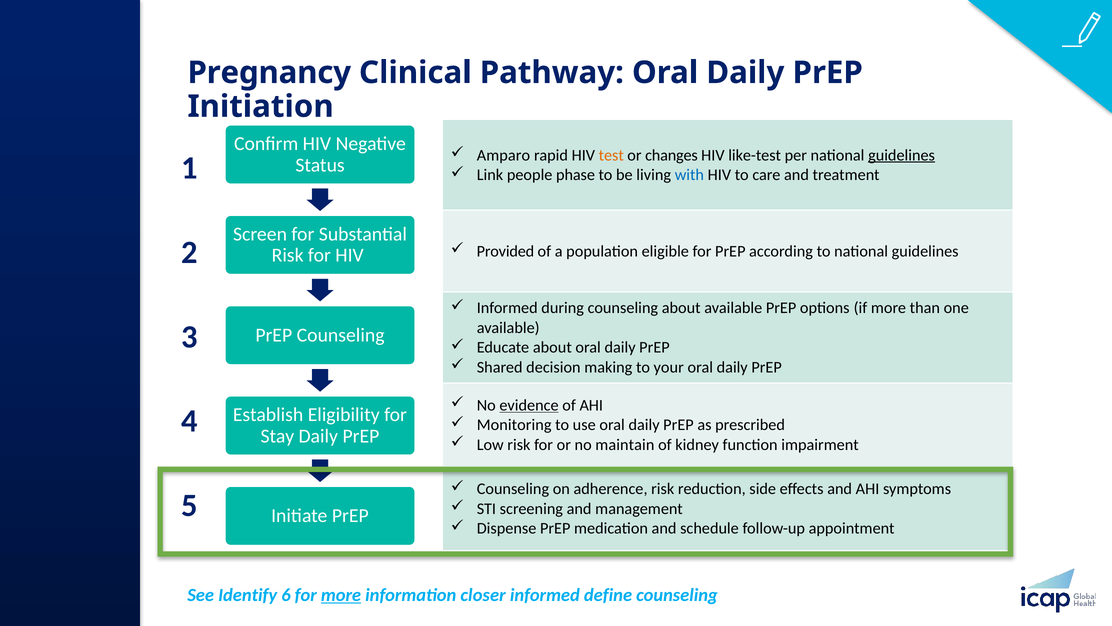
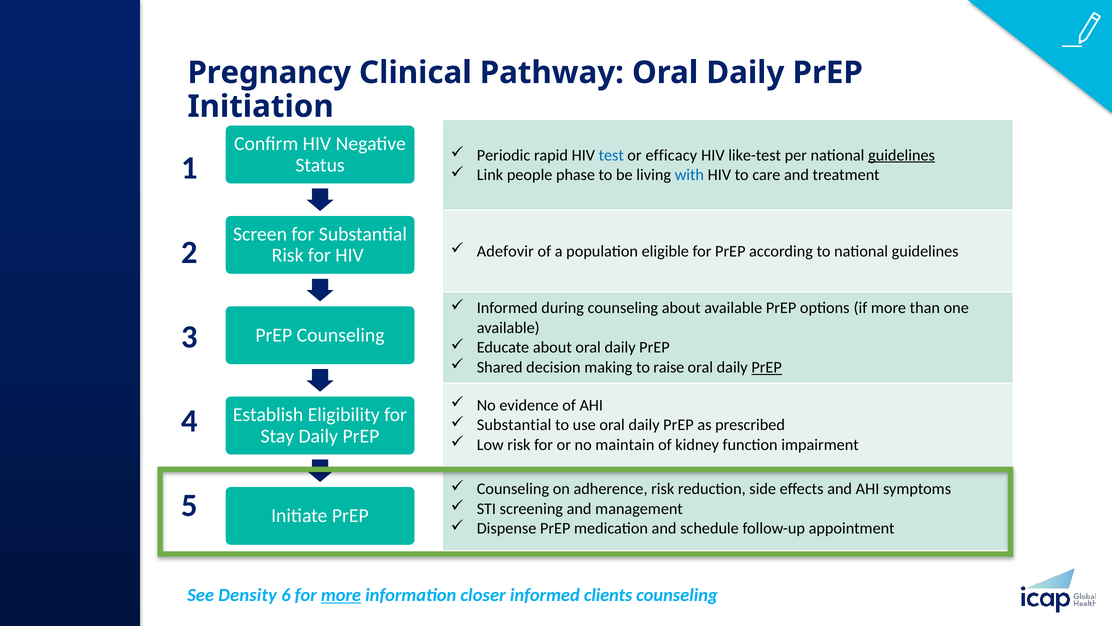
Amparo: Amparo -> Periodic
test colour: orange -> blue
changes: changes -> efficacy
Provided: Provided -> Adefovir
your: your -> raise
PrEP at (767, 367) underline: none -> present
evidence underline: present -> none
Monitoring at (514, 425): Monitoring -> Substantial
Identify: Identify -> Density
define: define -> clients
